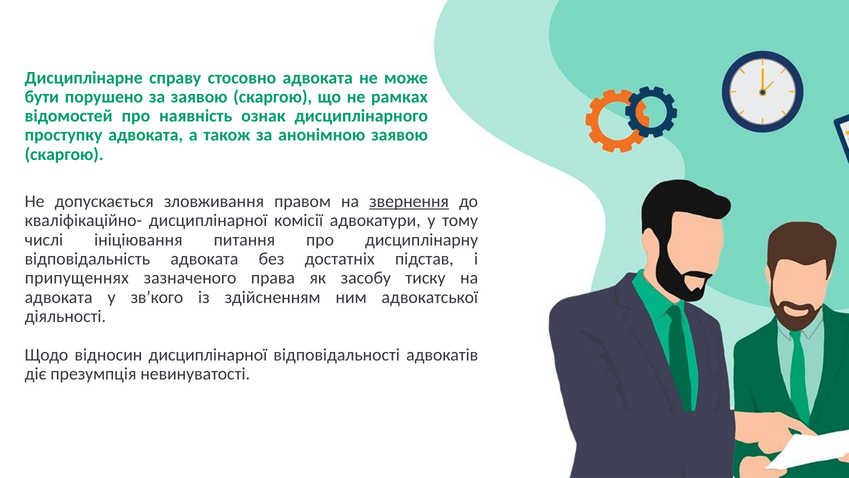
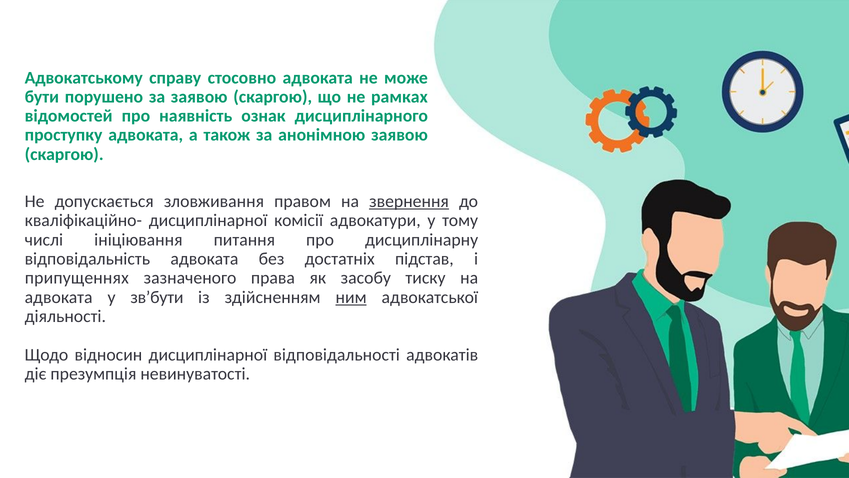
Дисциплінарне: Дисциплінарне -> Адвокатському
зв’кого: зв’кого -> зв’бути
ним underline: none -> present
